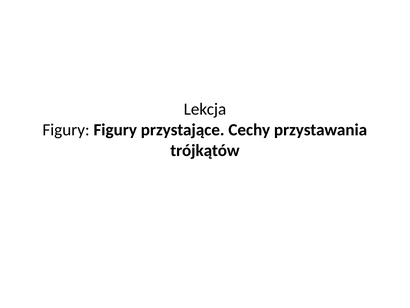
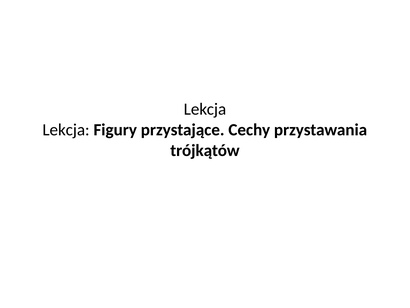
Figury at (66, 130): Figury -> Lekcja
